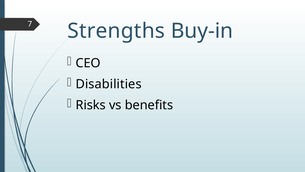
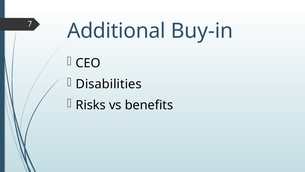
Strengths: Strengths -> Additional
